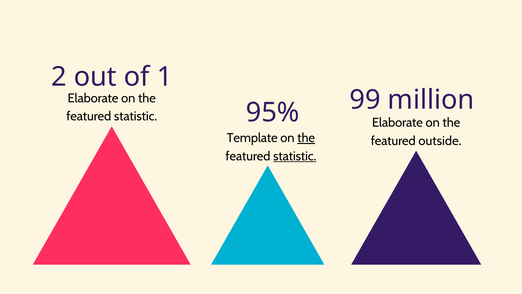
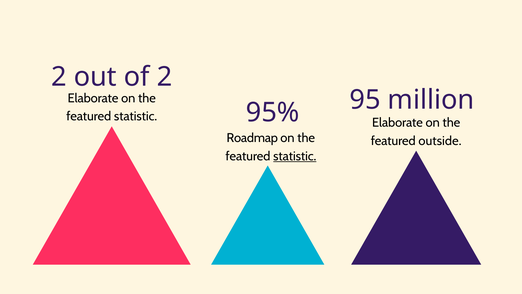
of 1: 1 -> 2
99: 99 -> 95
Template: Template -> Roadmap
the at (306, 138) underline: present -> none
